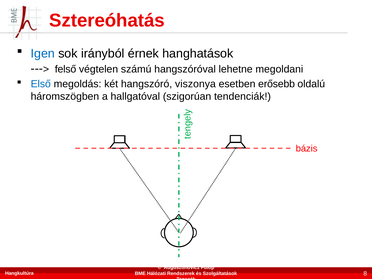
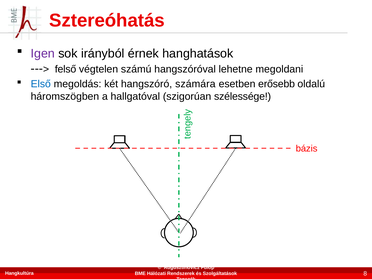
Igen colour: blue -> purple
viszonya: viszonya -> számára
tendenciák: tendenciák -> szélessége
